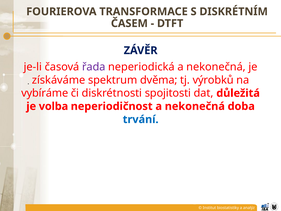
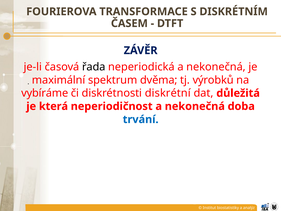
řada colour: purple -> black
získáváme: získáváme -> maximální
spojitosti: spojitosti -> diskrétní
volba: volba -> která
